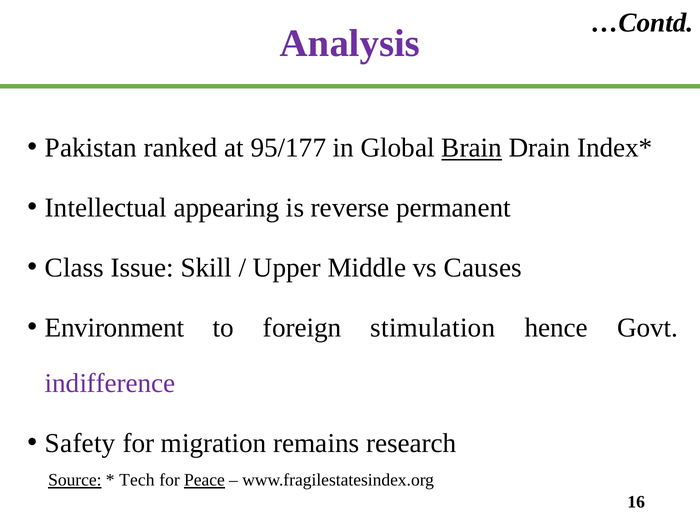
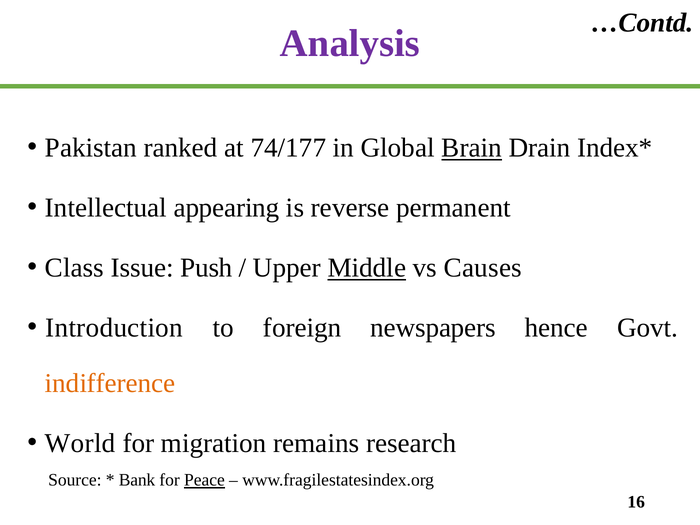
95/177: 95/177 -> 74/177
Skill: Skill -> Push
Middle underline: none -> present
Environment: Environment -> Introduction
stimulation: stimulation -> newspapers
indifference colour: purple -> orange
Safety: Safety -> World
Source underline: present -> none
Tech: Tech -> Bank
